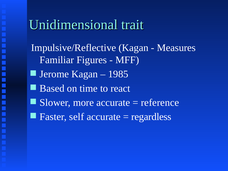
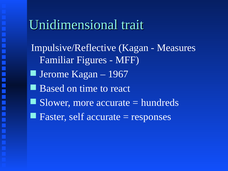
1985: 1985 -> 1967
reference: reference -> hundreds
regardless: regardless -> responses
